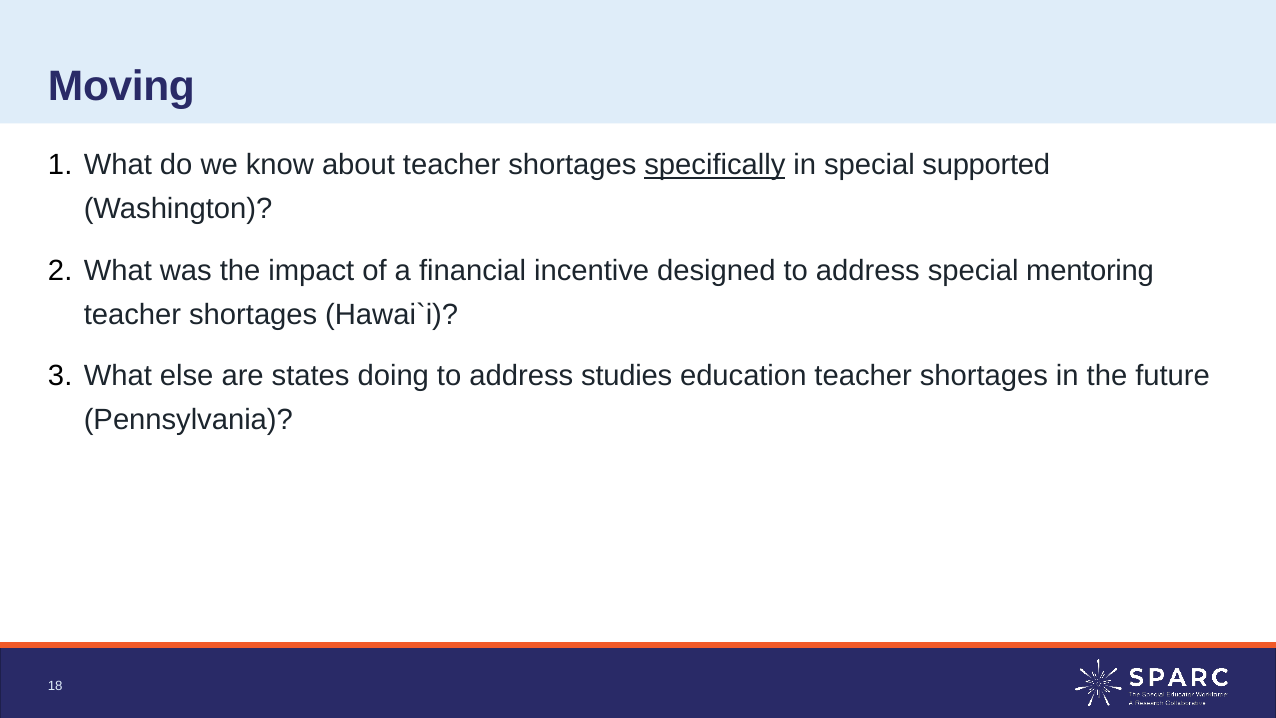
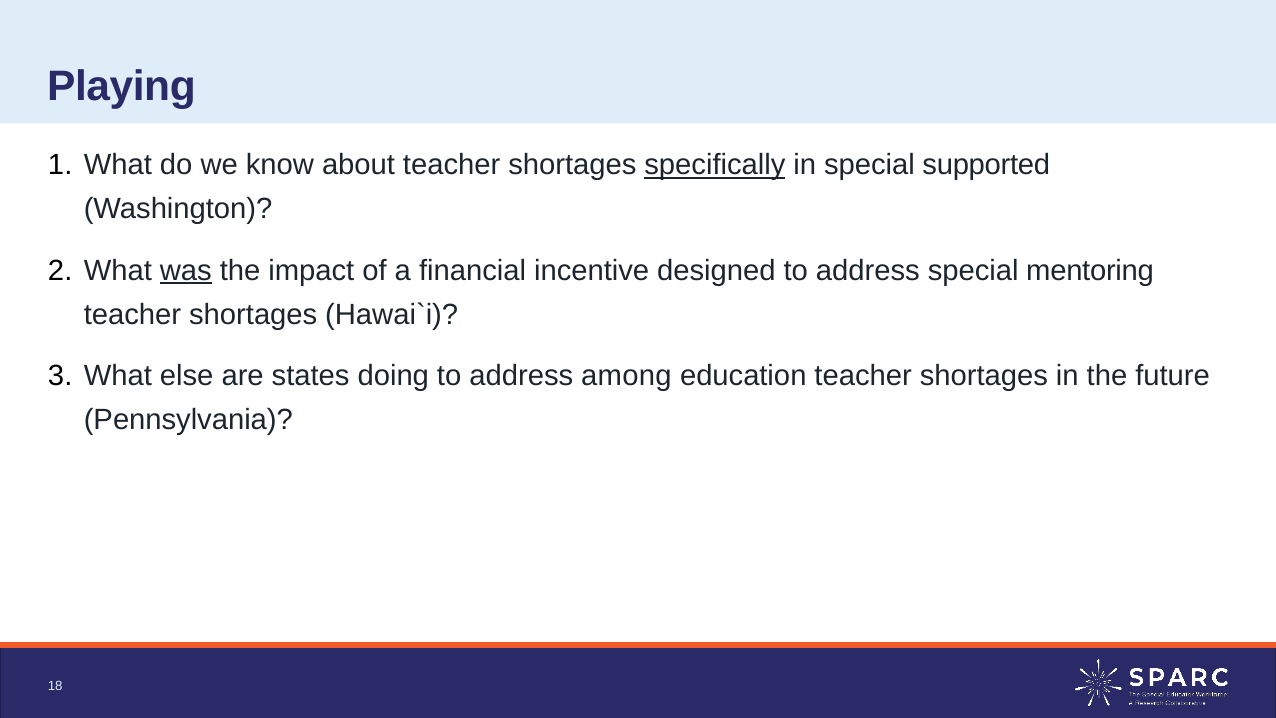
Moving: Moving -> Playing
was underline: none -> present
studies: studies -> among
